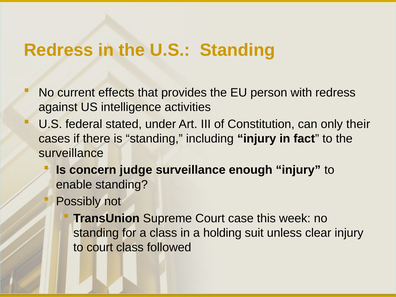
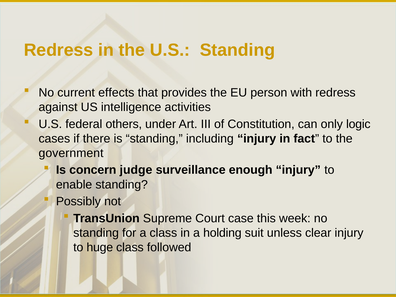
stated: stated -> others
their: their -> logic
surveillance at (71, 153): surveillance -> government
to court: court -> huge
